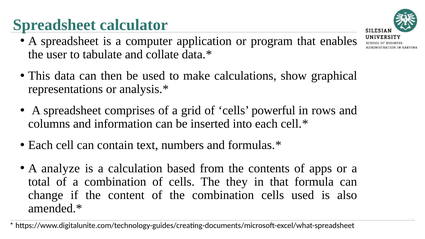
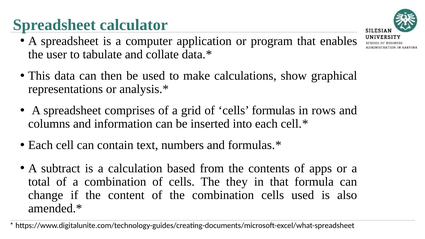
powerful: powerful -> formulas
analyze: analyze -> subtract
